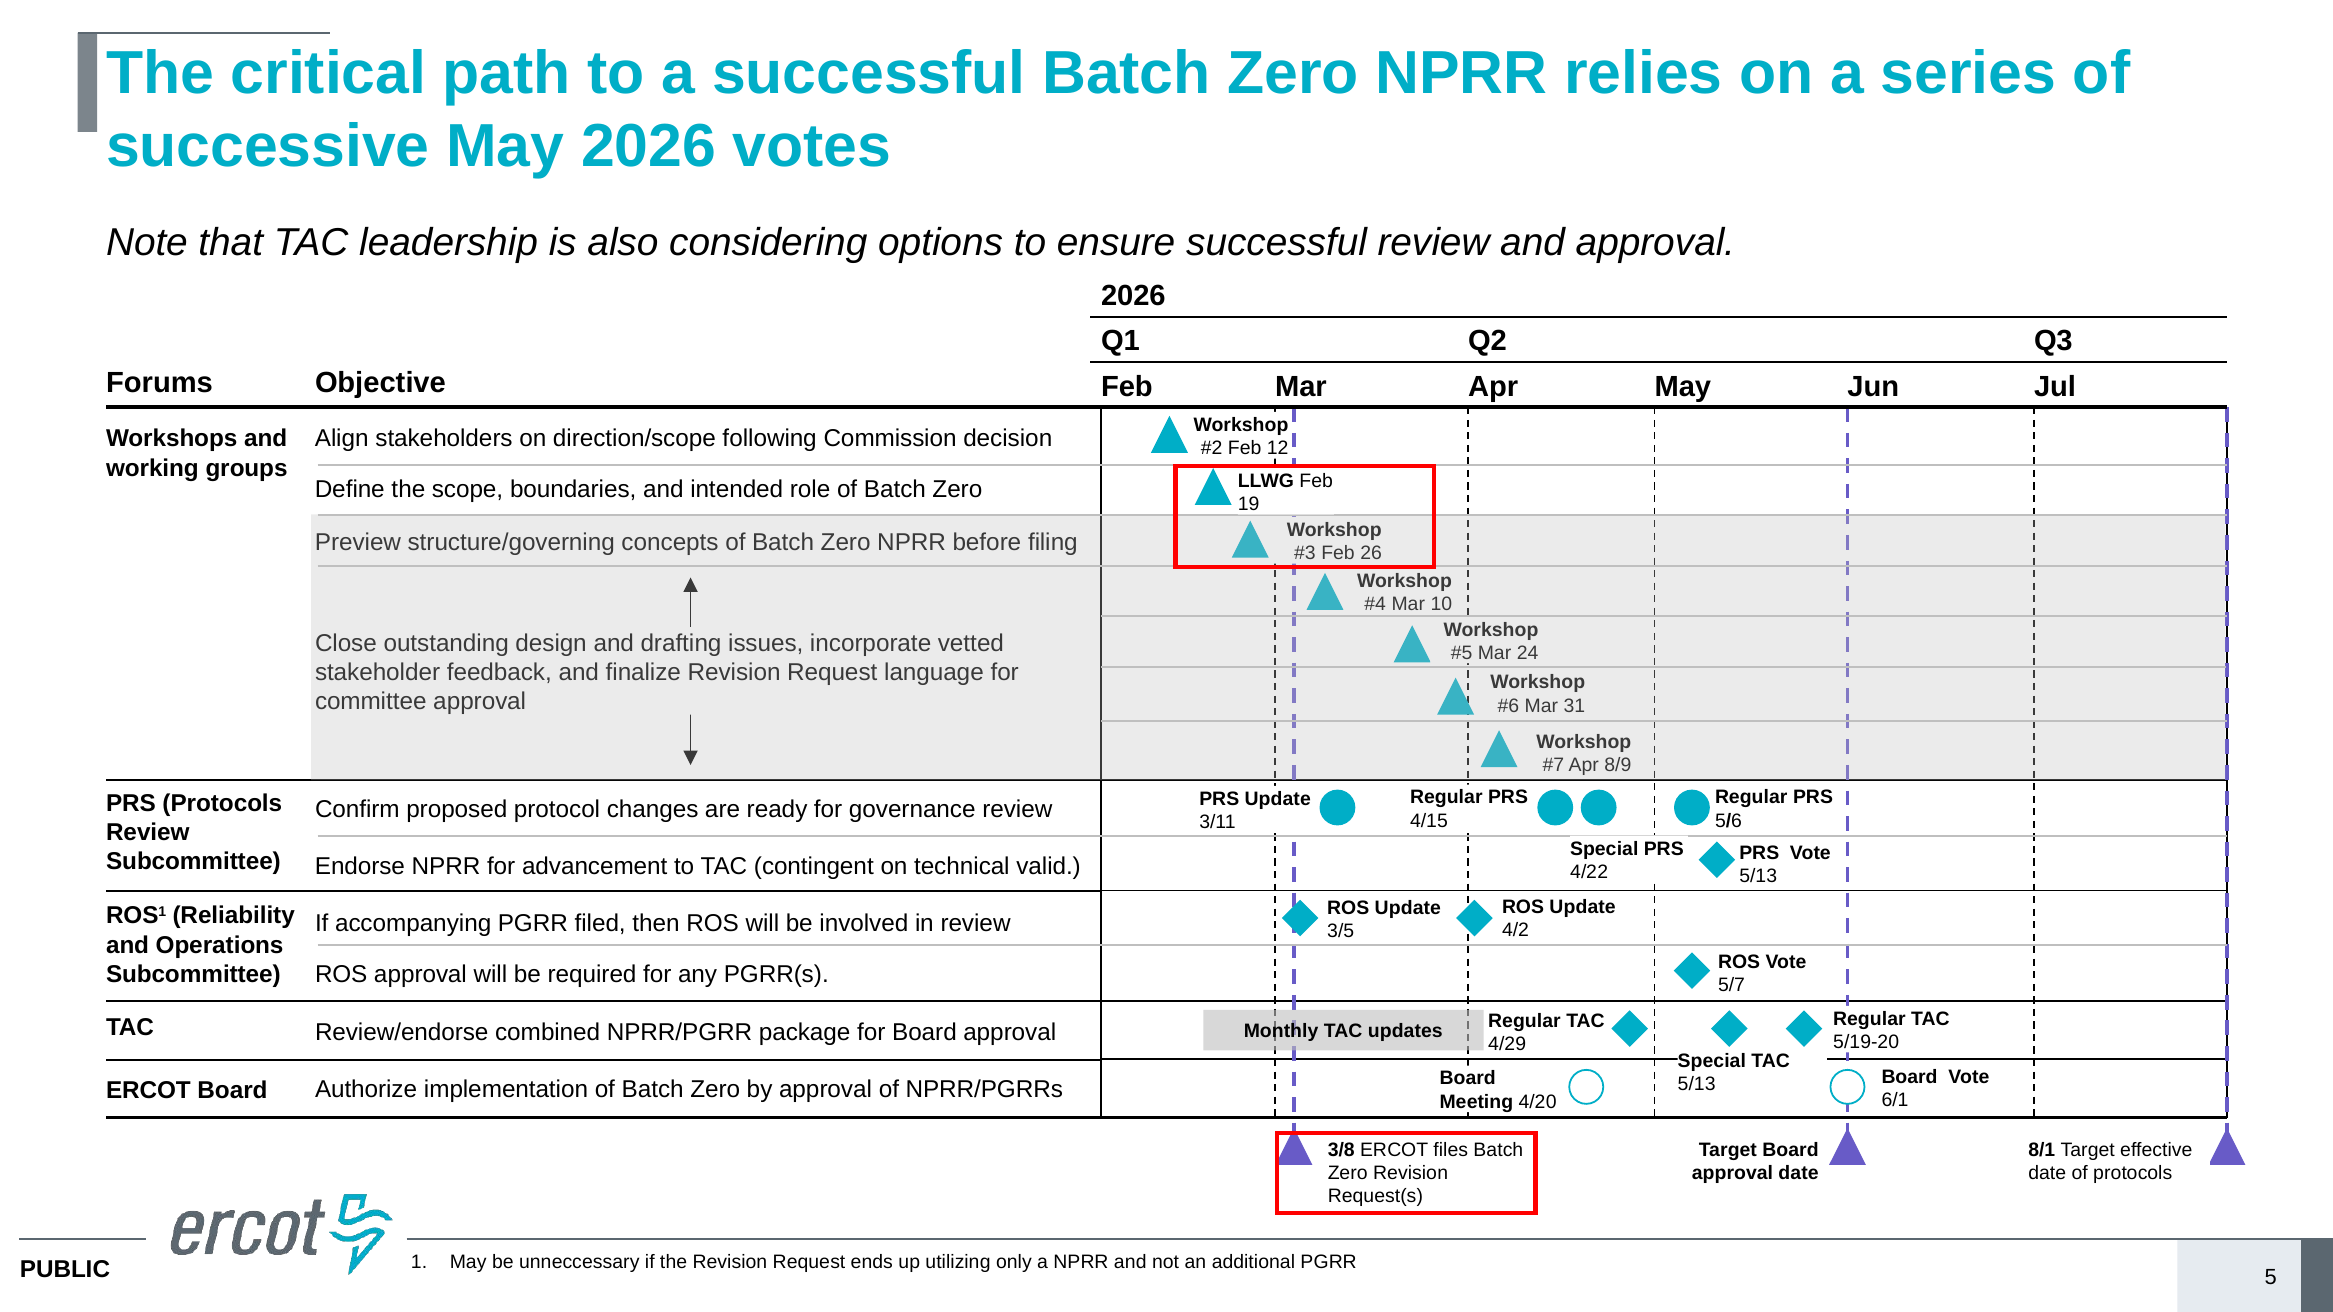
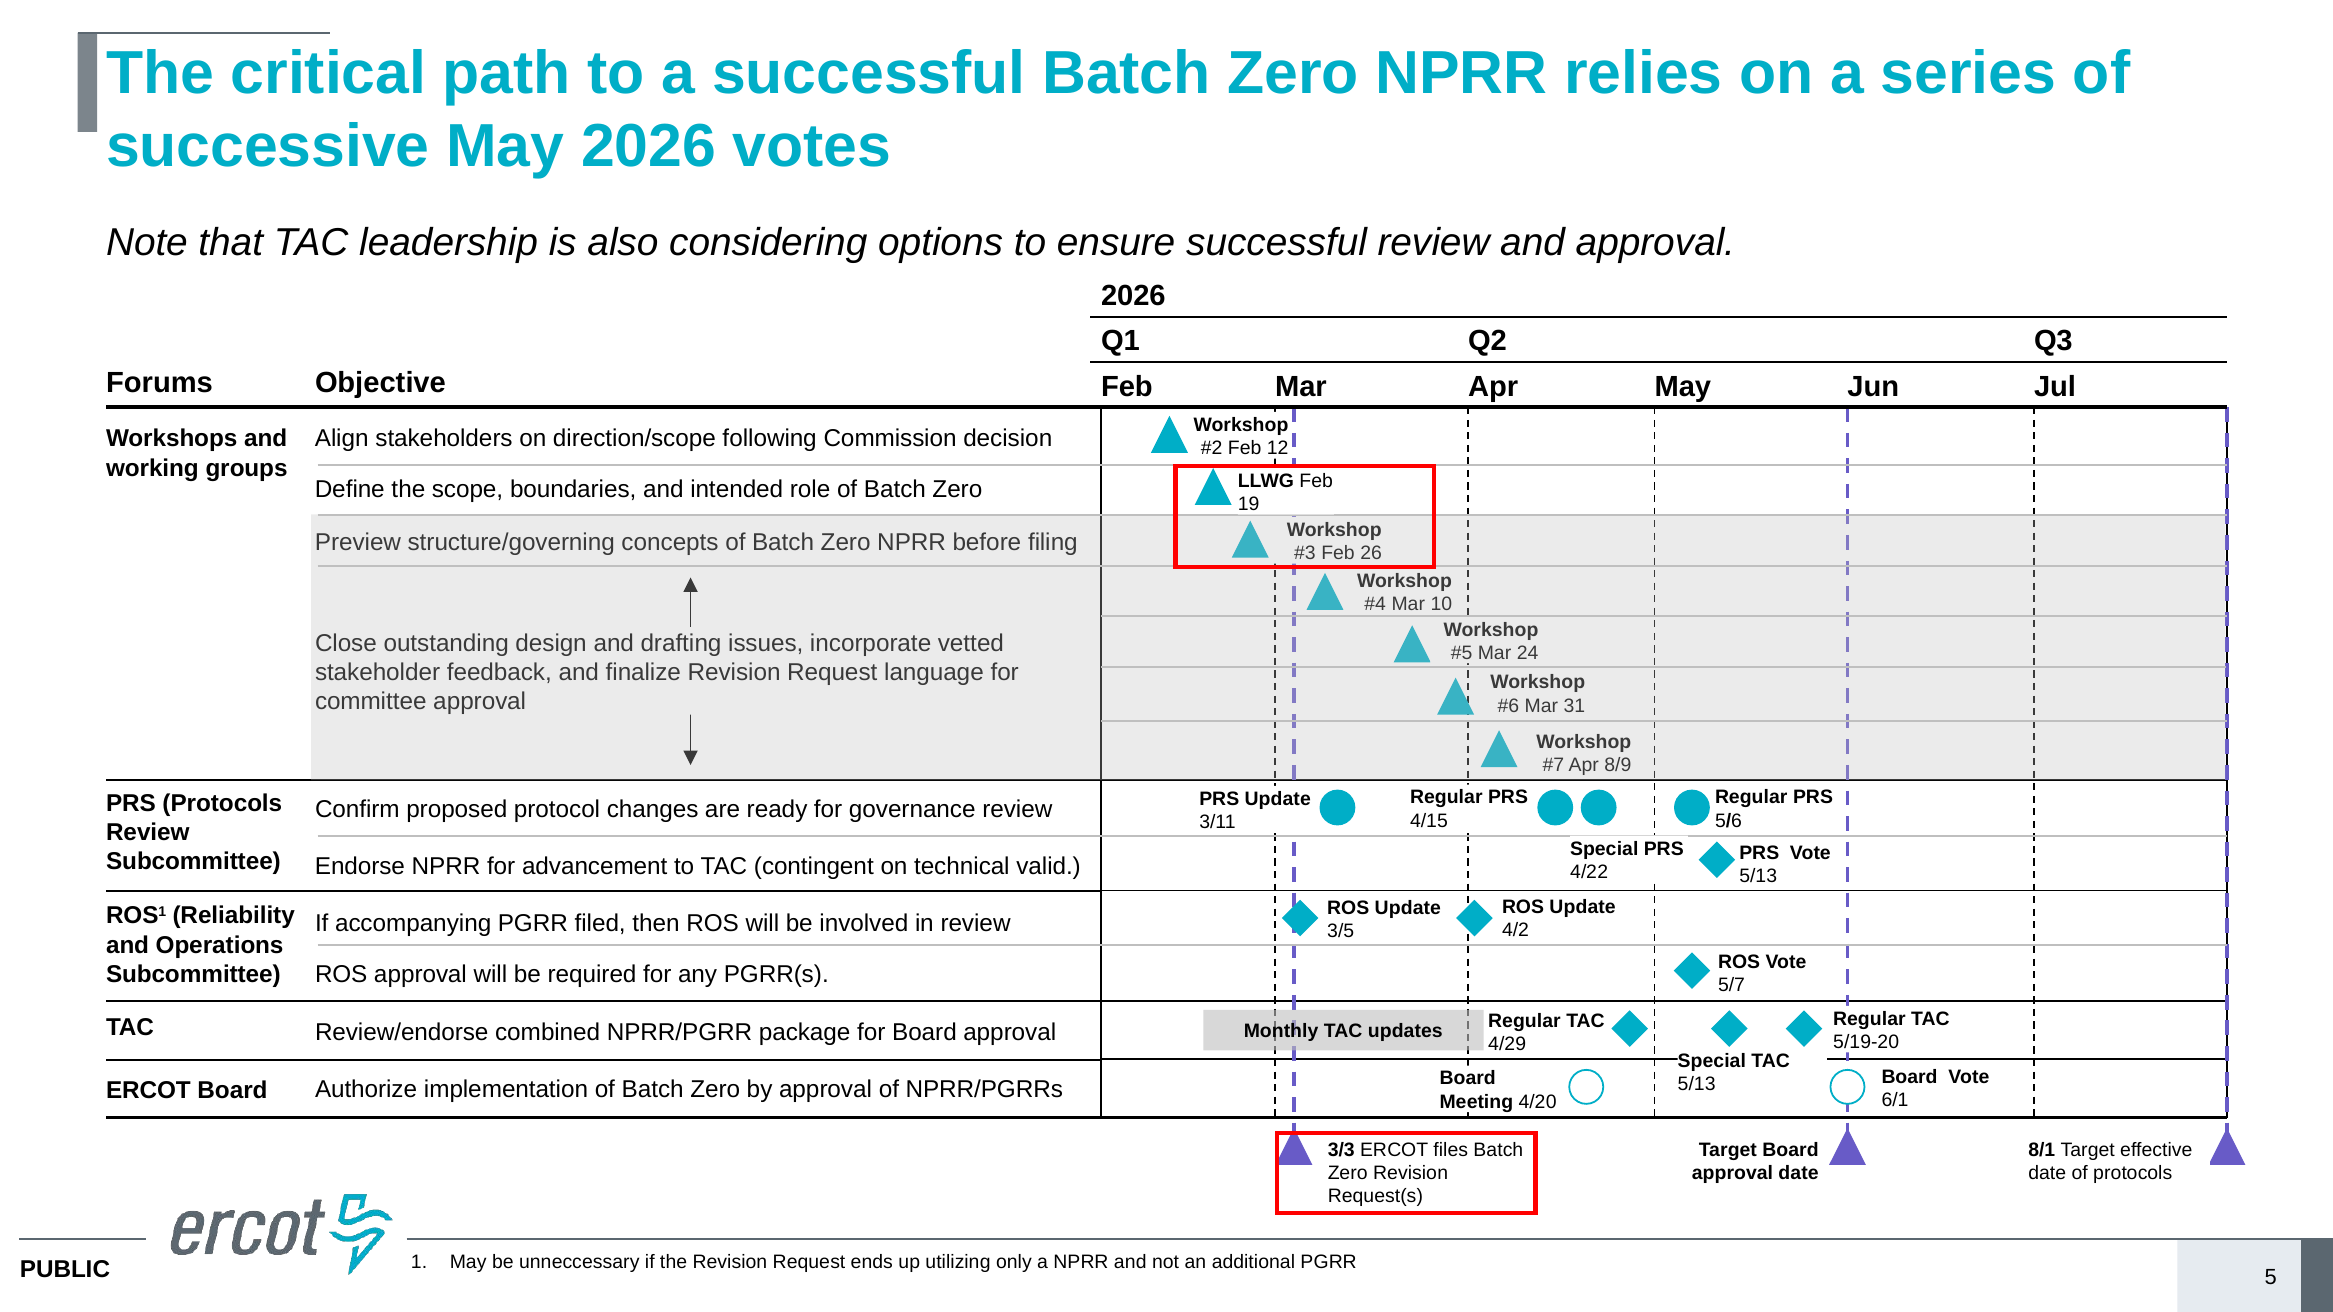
3/8: 3/8 -> 3/3
